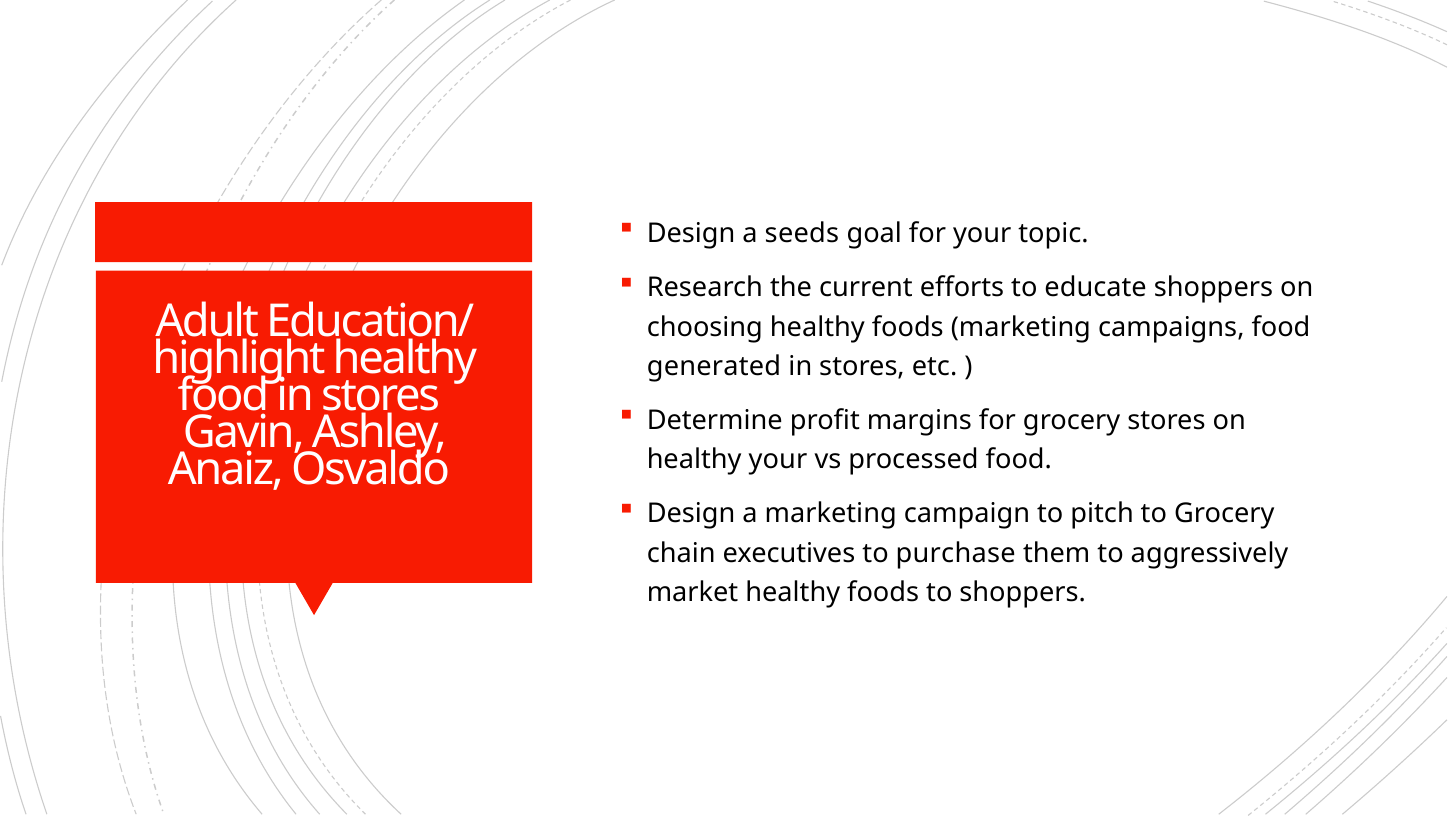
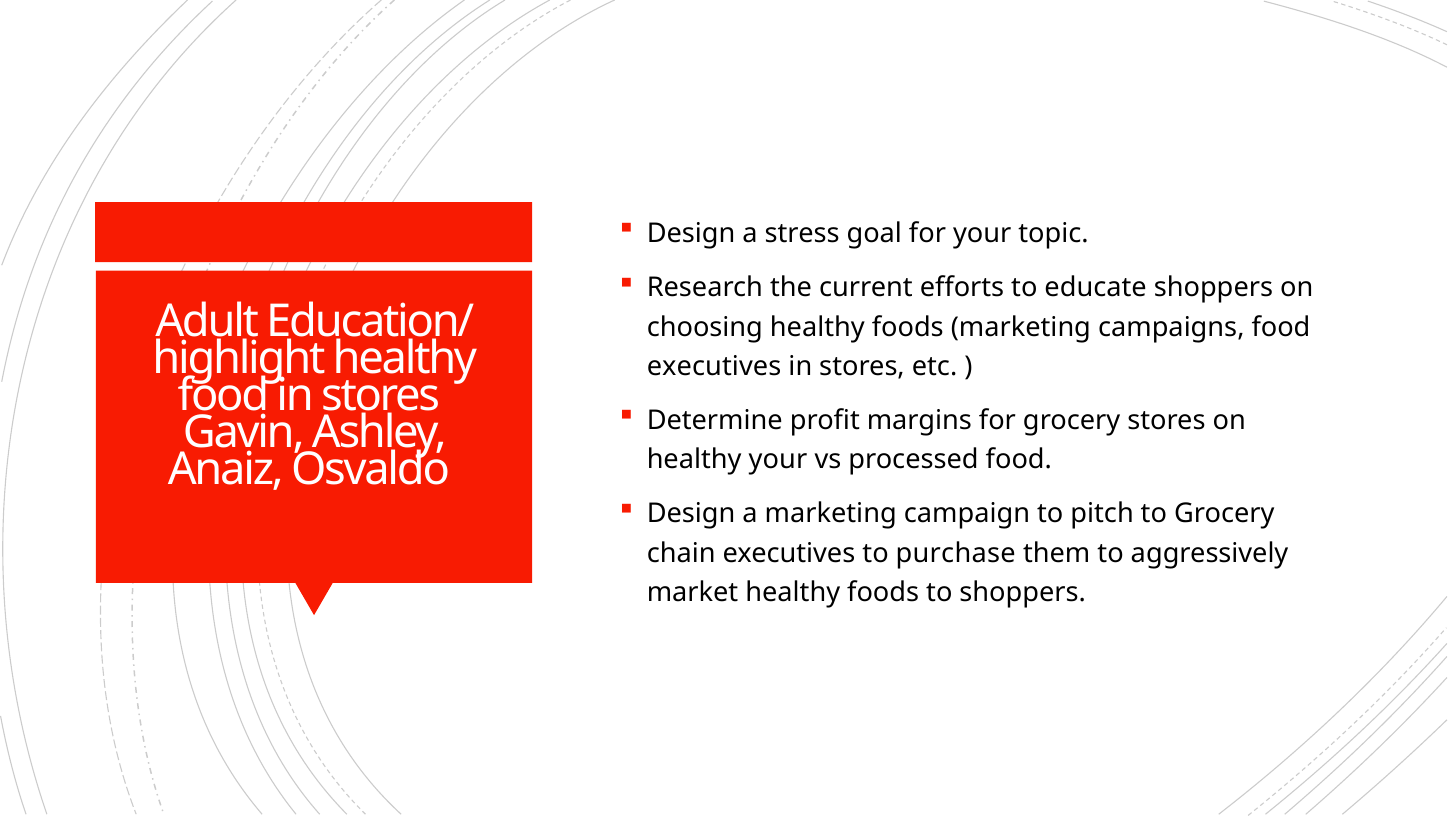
seeds: seeds -> stress
generated at (714, 366): generated -> executives
